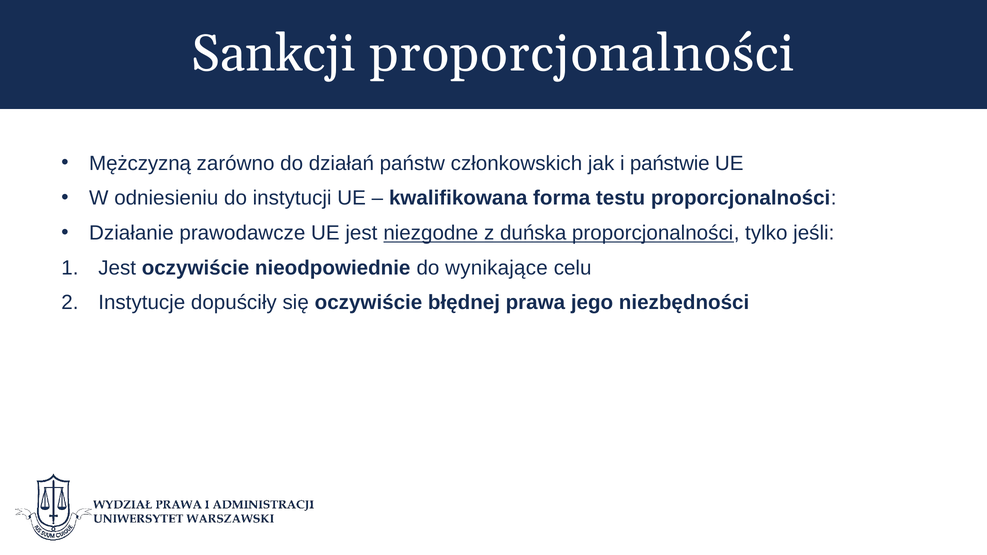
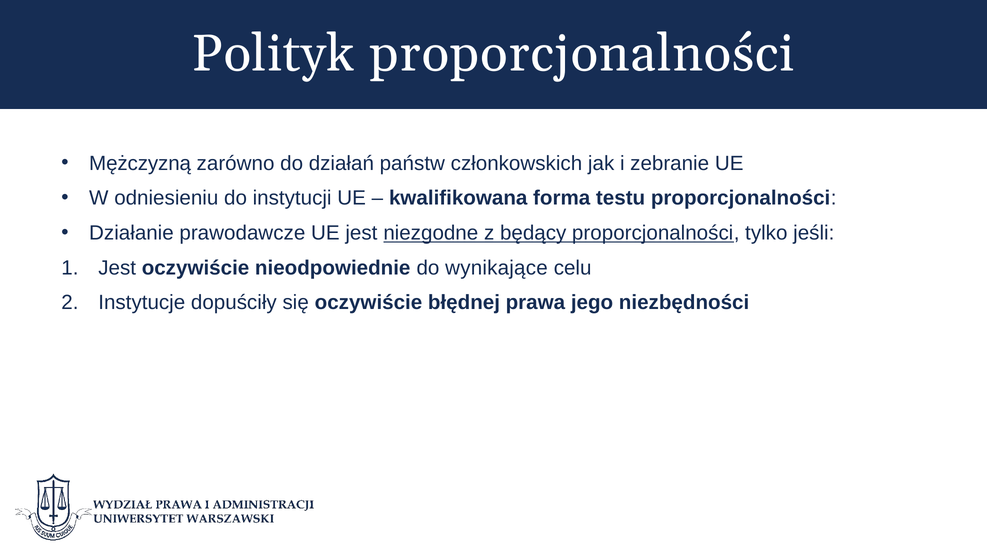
Sankcji: Sankcji -> Polityk
państwie: państwie -> zebranie
duńska: duńska -> będący
